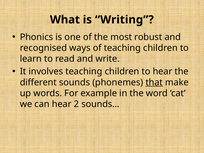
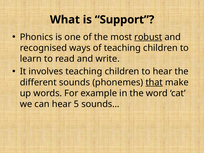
Writing: Writing -> Support
robust underline: none -> present
2: 2 -> 5
